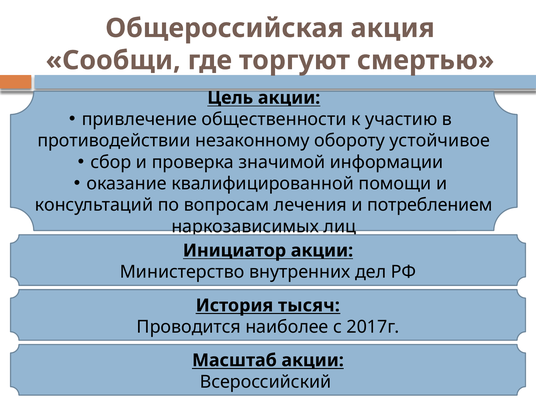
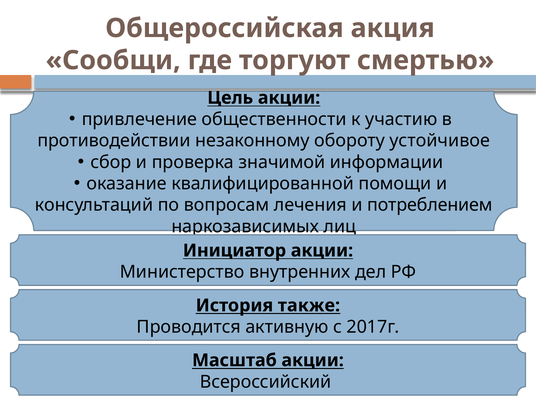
тысяч: тысяч -> также
наиболее: наиболее -> активную
